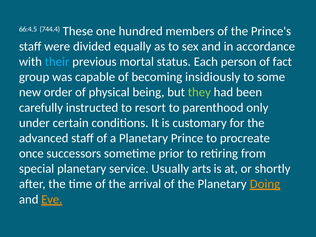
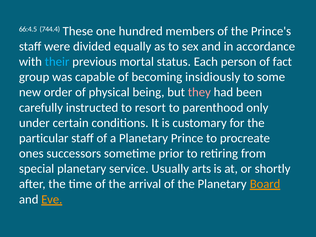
they colour: light green -> pink
advanced: advanced -> particular
once: once -> ones
Doing: Doing -> Board
